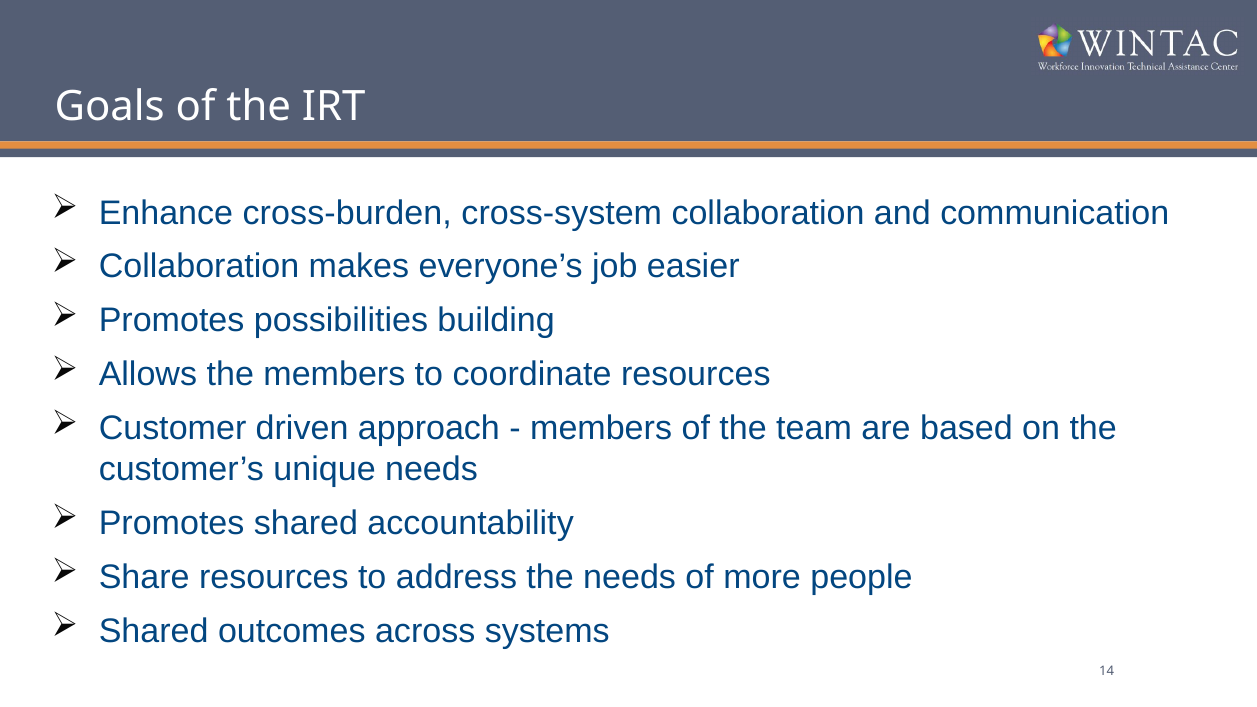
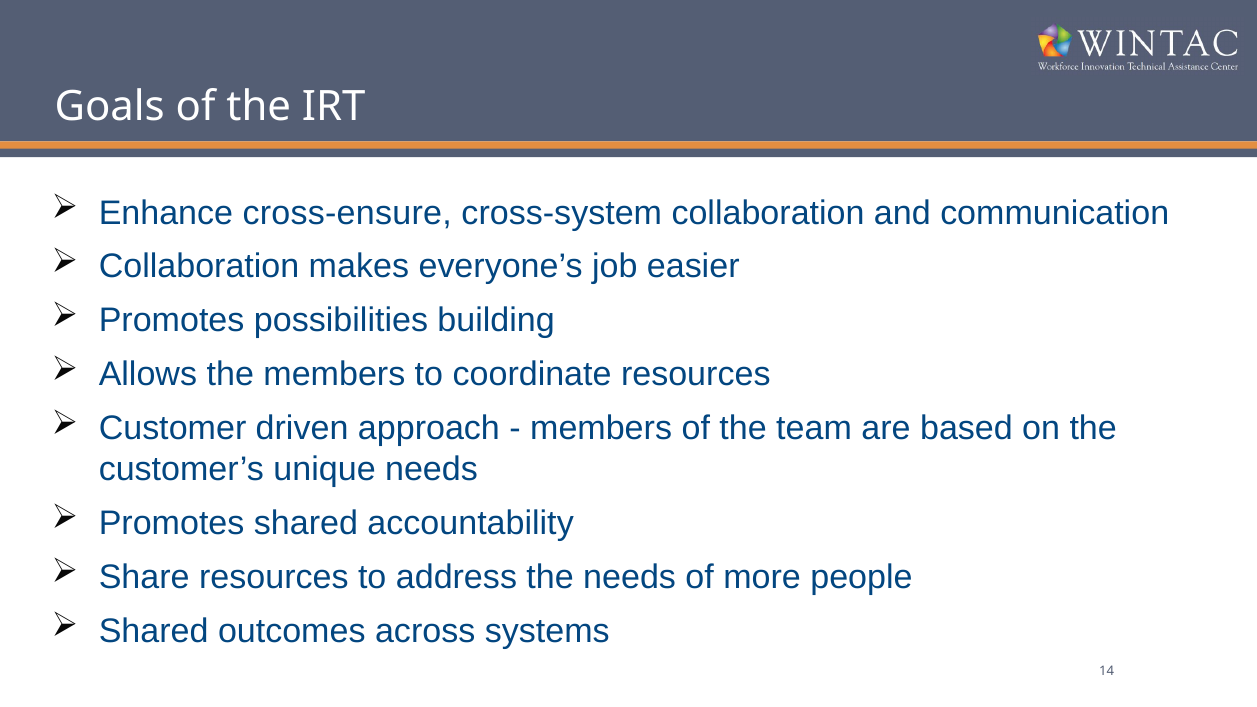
cross-burden: cross-burden -> cross-ensure
